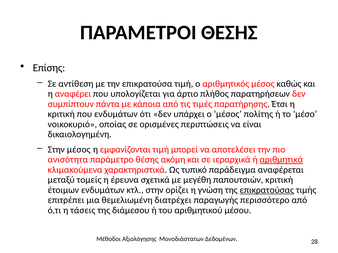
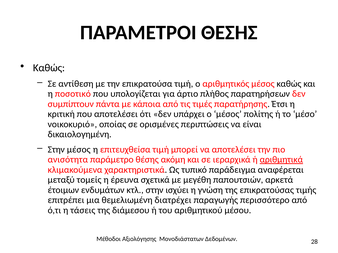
Επίσης at (49, 68): Επίσης -> Καθώς
αναφέρει: αναφέρει -> ποσοτικό
που ενδυμάτων: ενδυμάτων -> αποτελέσει
εμφανίζονται: εμφανίζονται -> επιτευχθείσα
παπουτσιών κριτική: κριτική -> αρκετά
ορίζει: ορίζει -> ισχύει
επικρατούσας underline: present -> none
